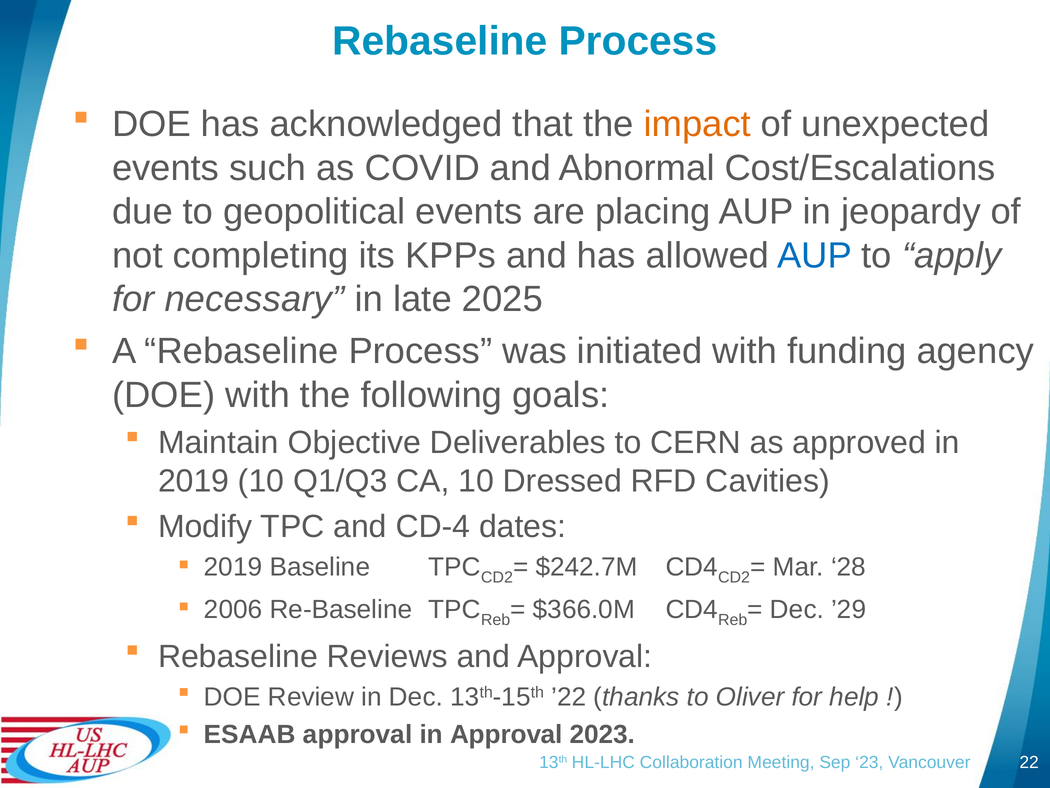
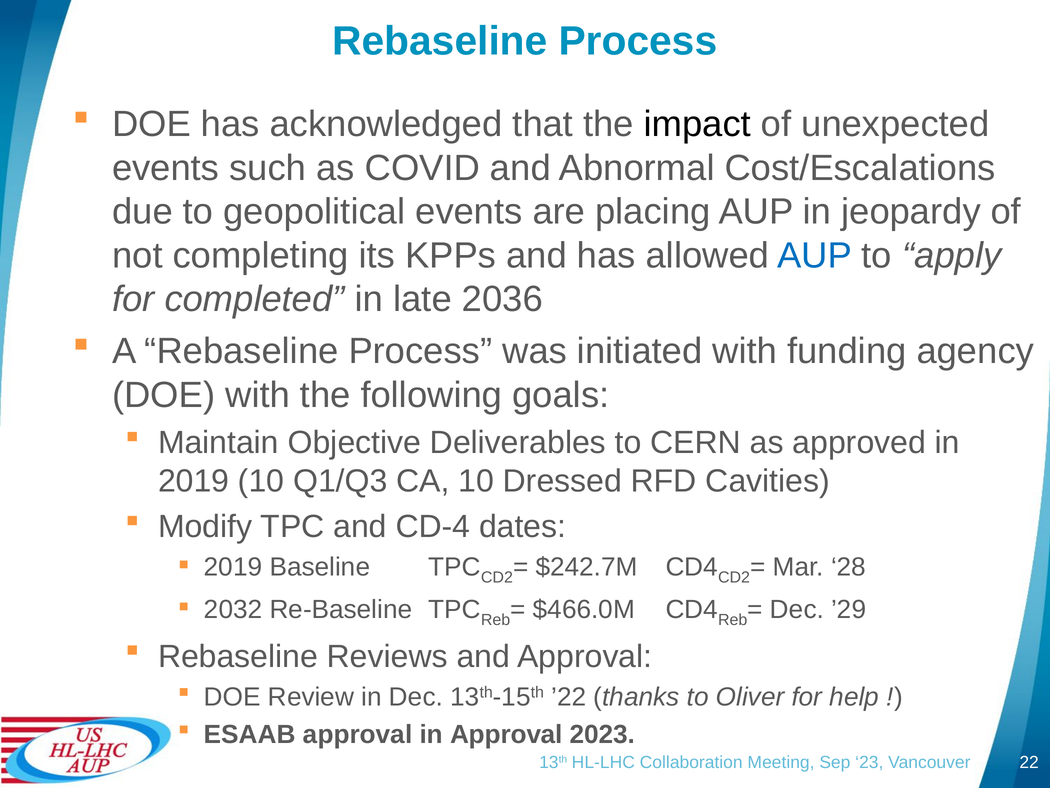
impact colour: orange -> black
necessary: necessary -> completed
2025: 2025 -> 2036
2006: 2006 -> 2032
$366.0M: $366.0M -> $466.0M
